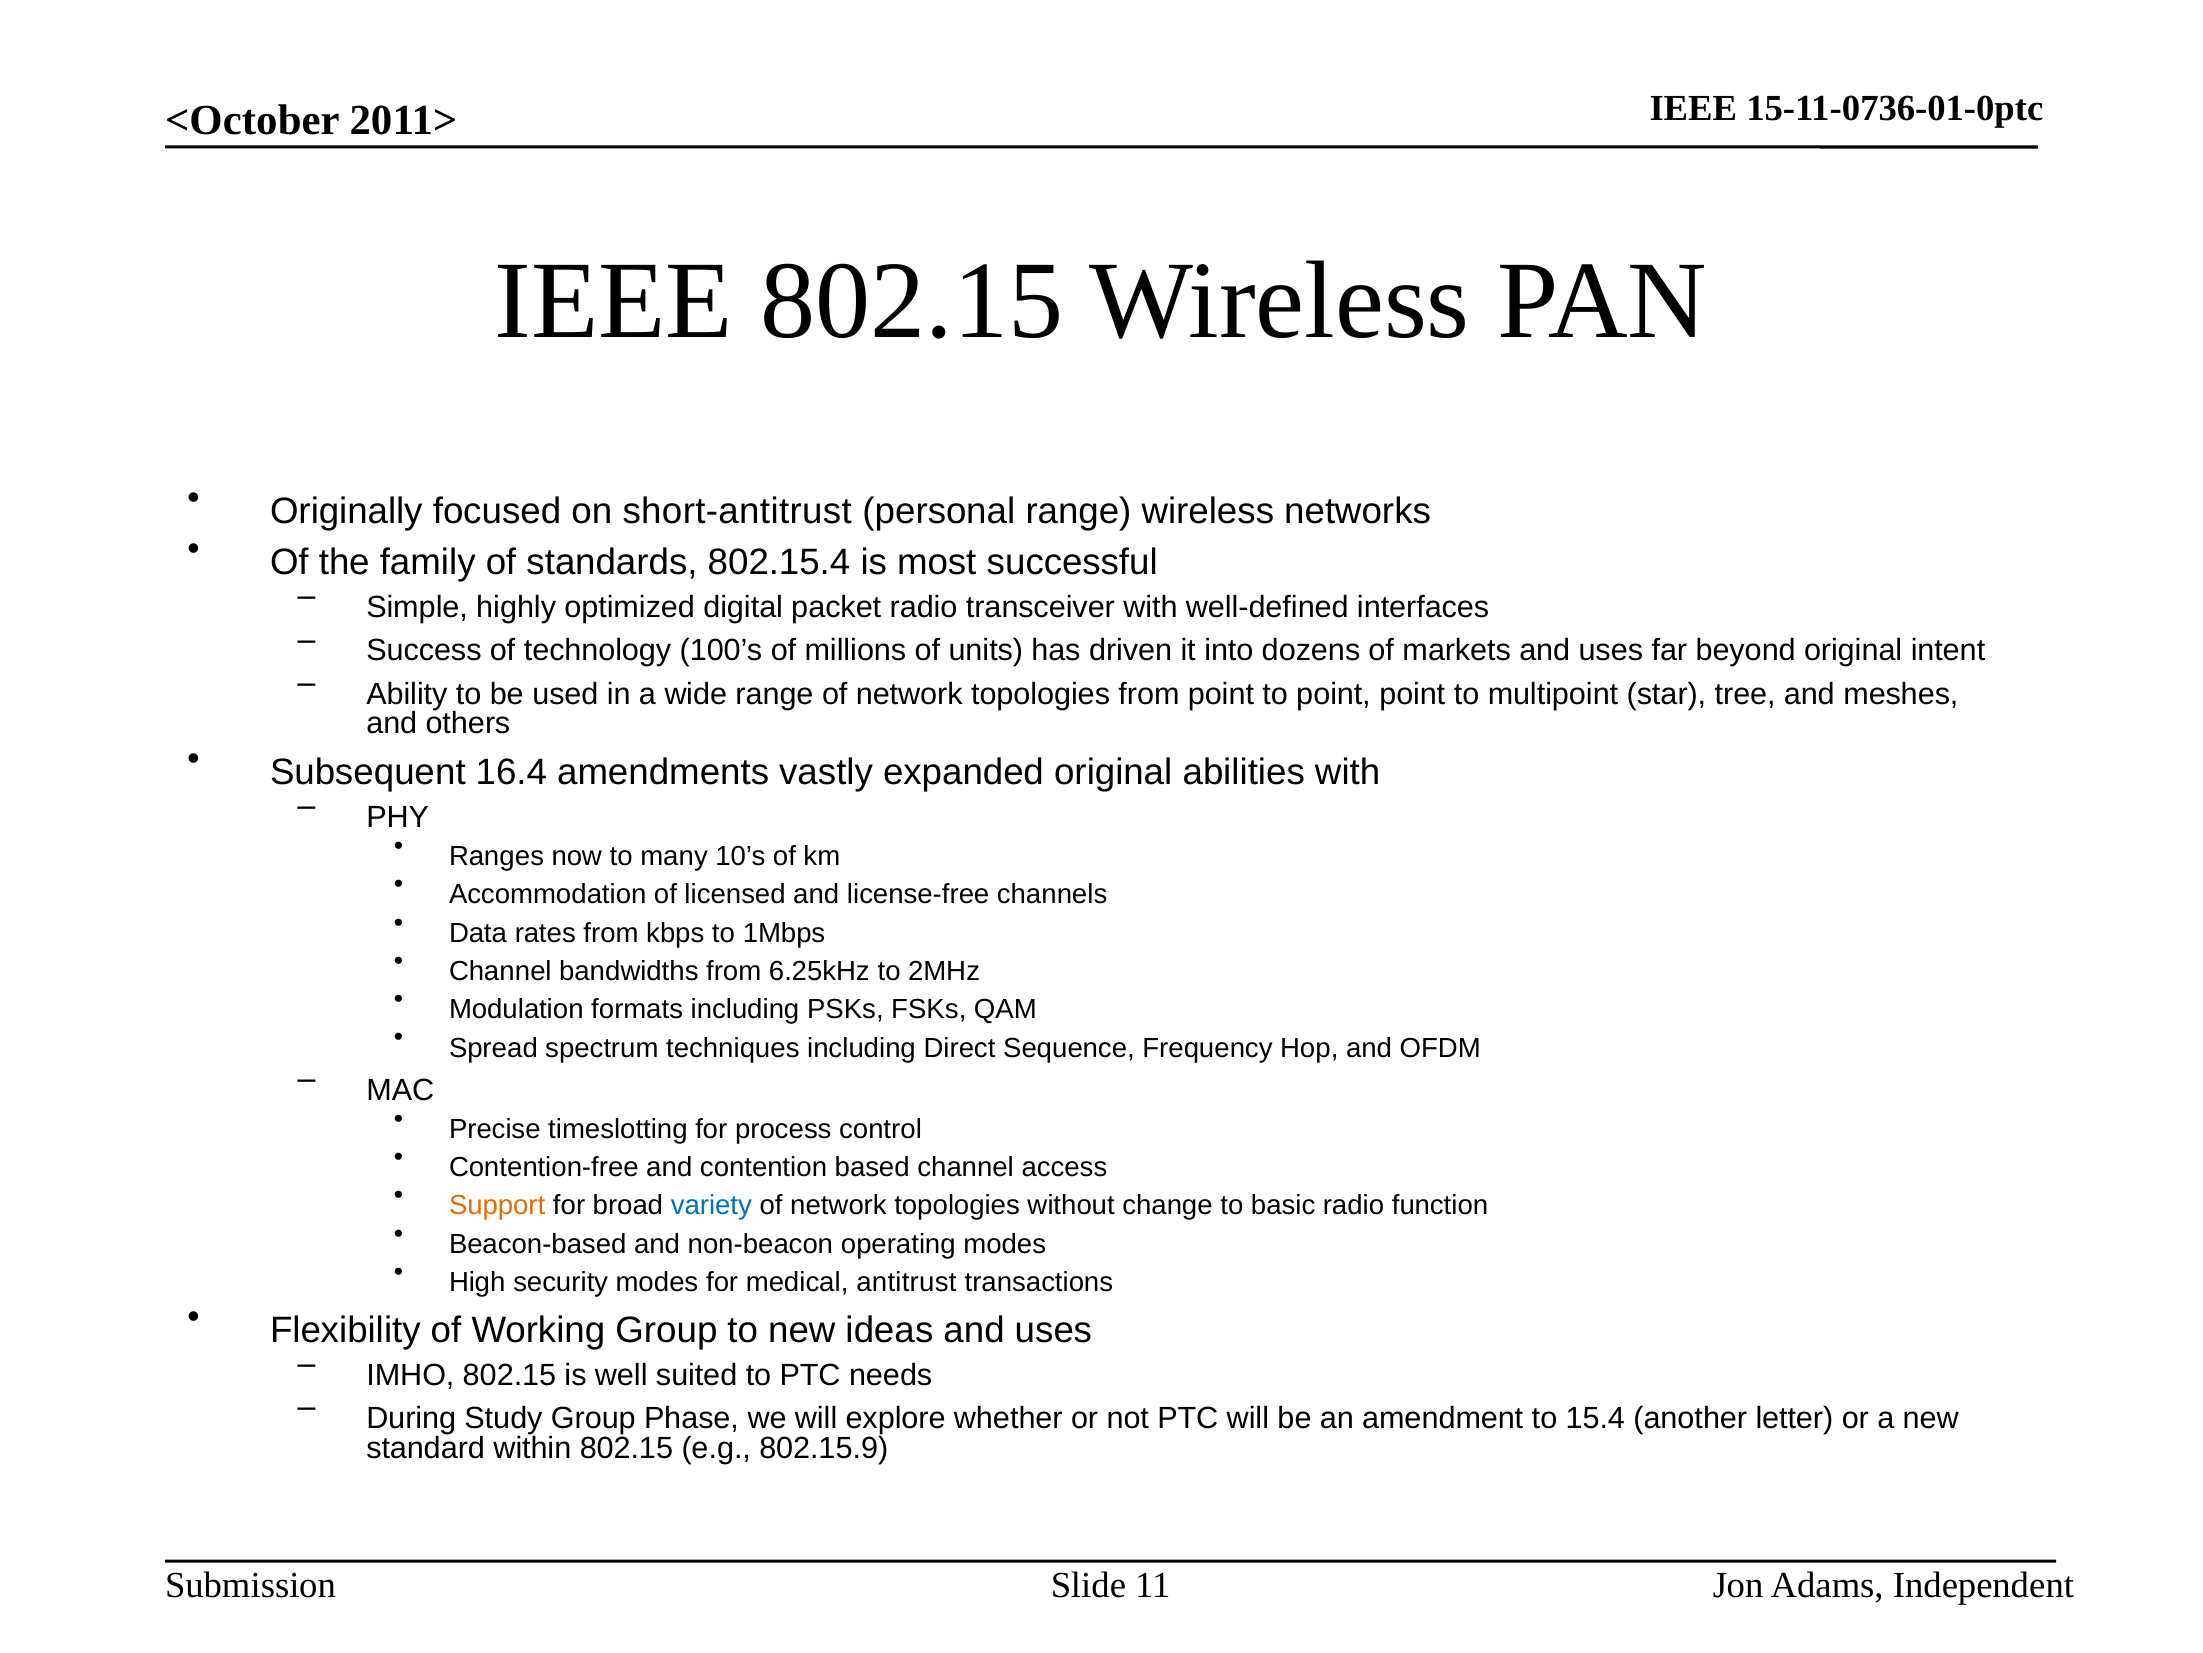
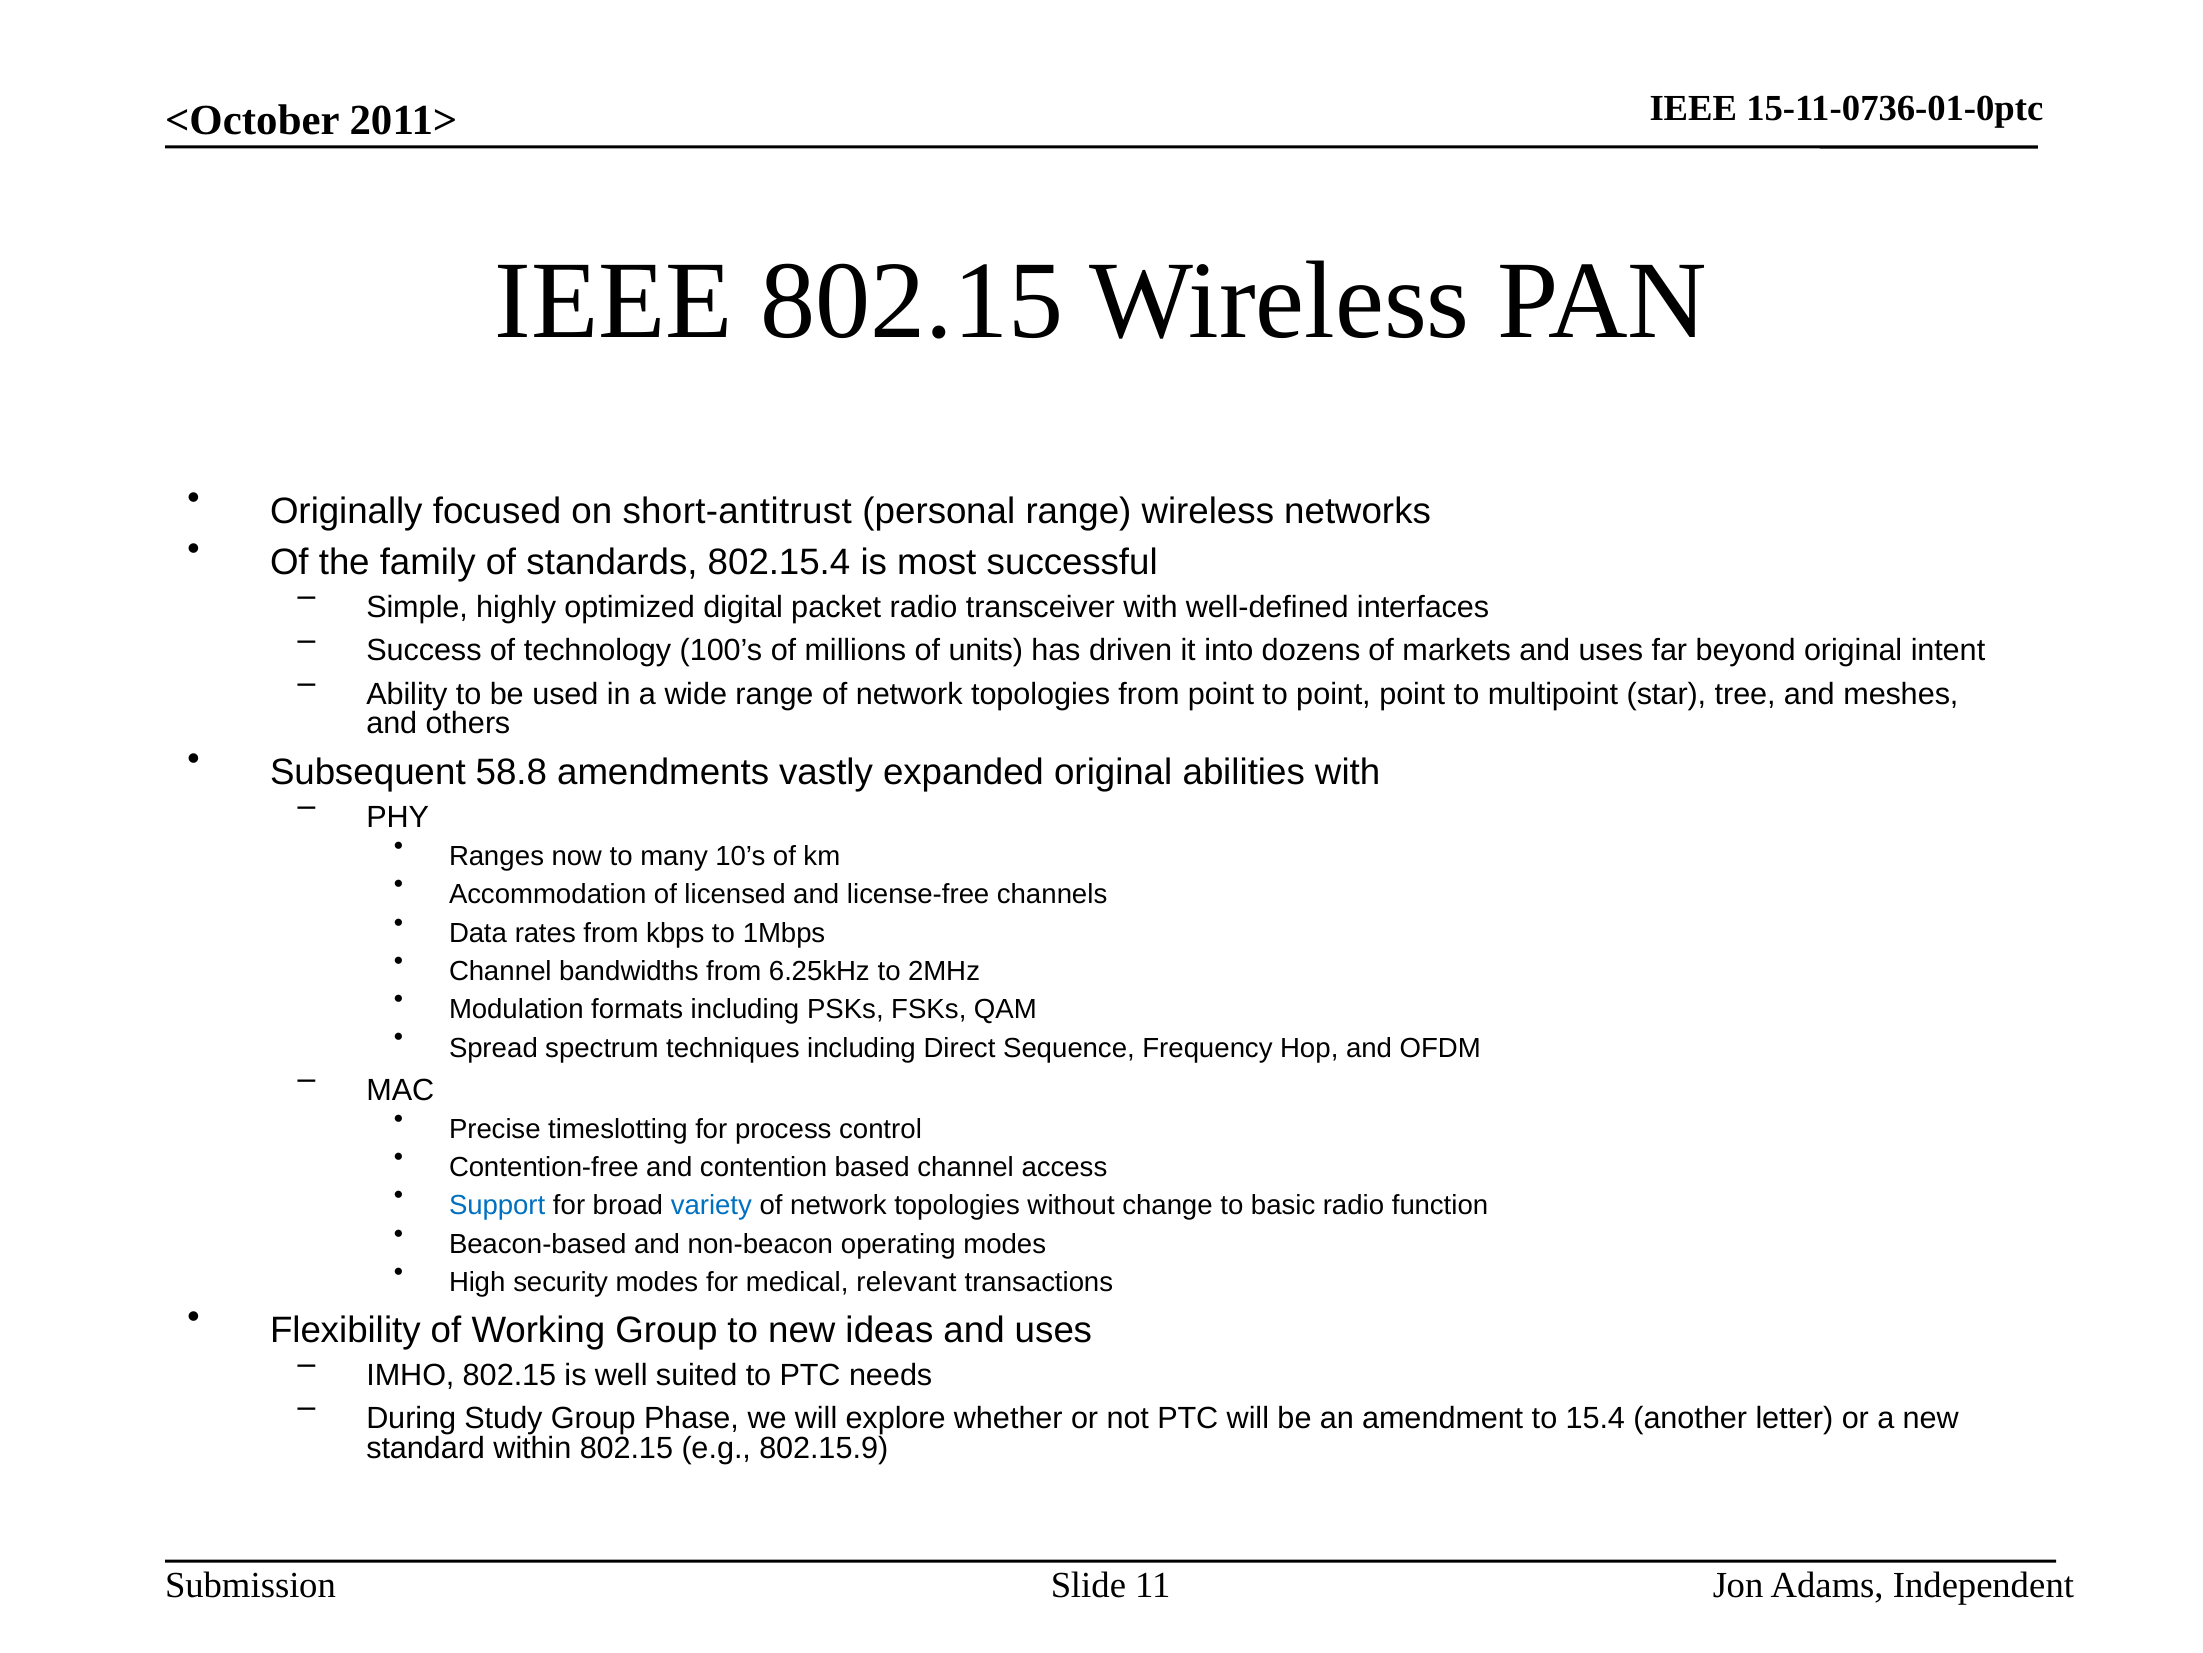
16.4: 16.4 -> 58.8
Support colour: orange -> blue
antitrust: antitrust -> relevant
